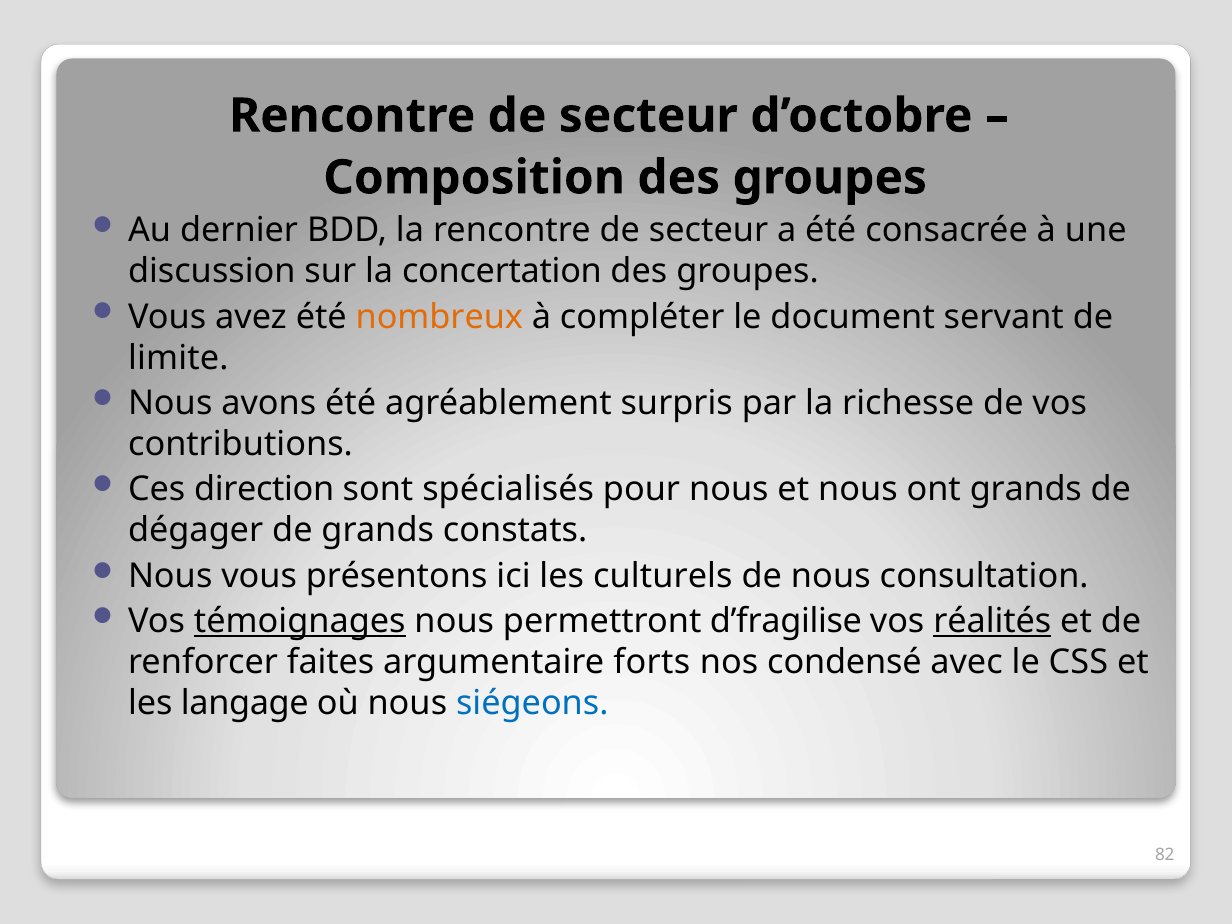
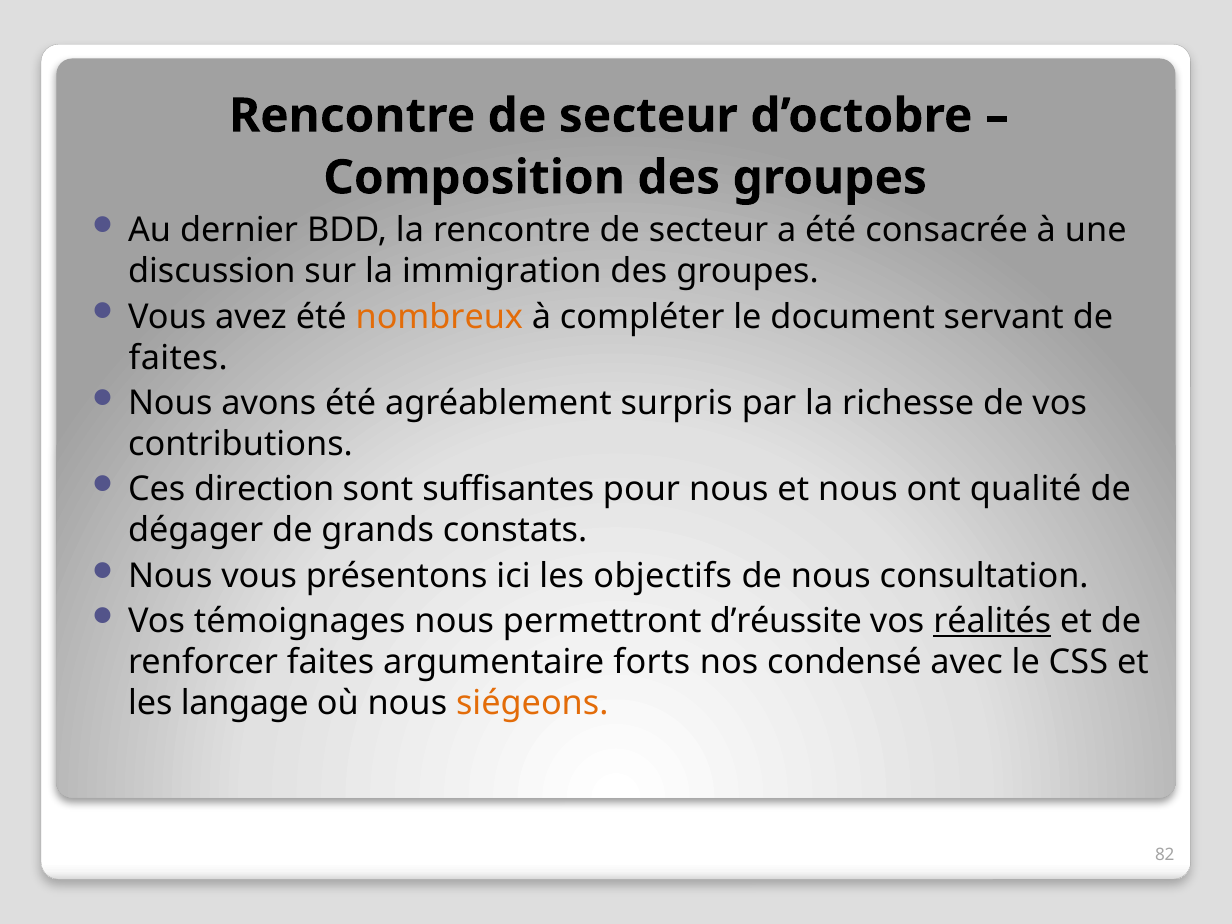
concertation: concertation -> immigration
limite at (178, 358): limite -> faites
spécialisés: spécialisés -> suffisantes
ont grands: grands -> qualité
culturels: culturels -> objectifs
témoignages underline: present -> none
d’fragilise: d’fragilise -> d’réussite
siégeons colour: blue -> orange
